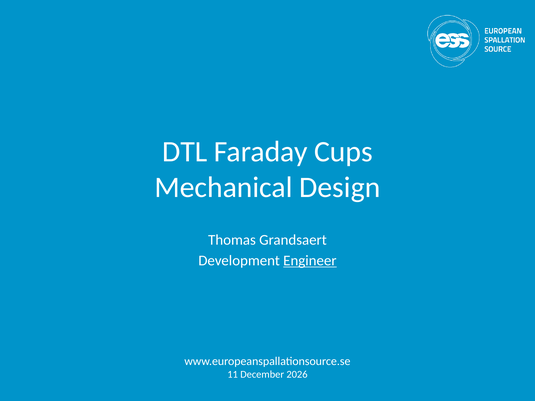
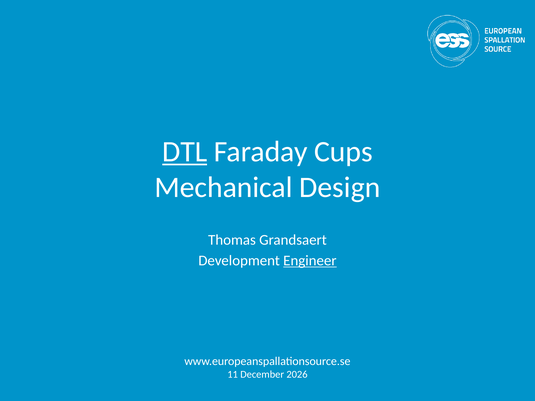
DTL underline: none -> present
